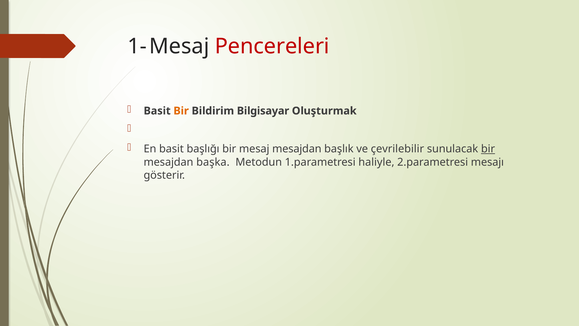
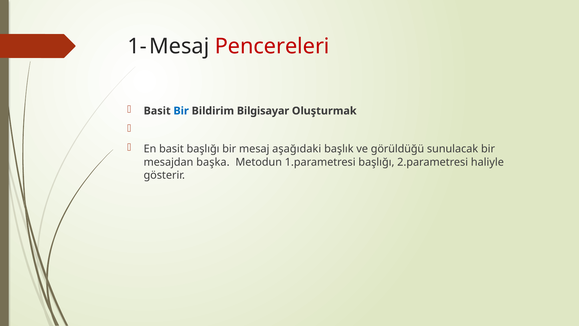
Bir at (181, 111) colour: orange -> blue
mesaj mesajdan: mesajdan -> aşağıdaki
çevrilebilir: çevrilebilir -> görüldüğü
bir at (488, 149) underline: present -> none
1.parametresi haliyle: haliyle -> başlığı
mesajı: mesajı -> haliyle
